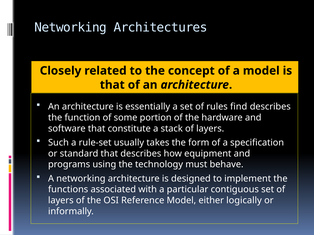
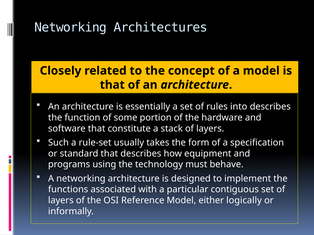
find: find -> into
